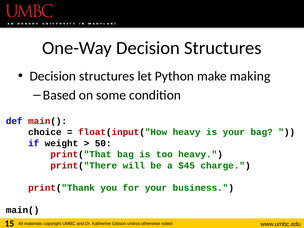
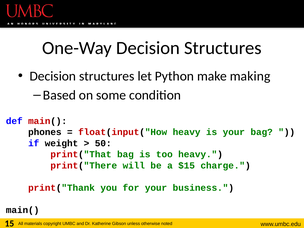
choice: choice -> phones
$45: $45 -> $15
